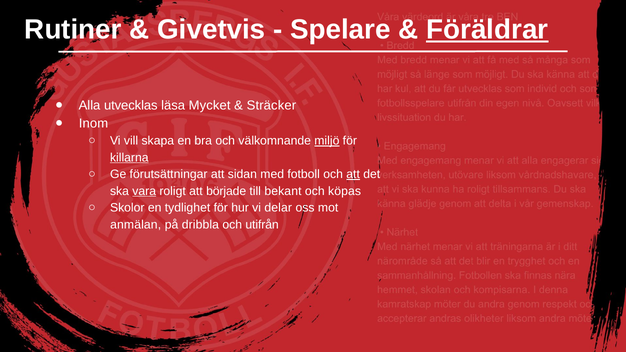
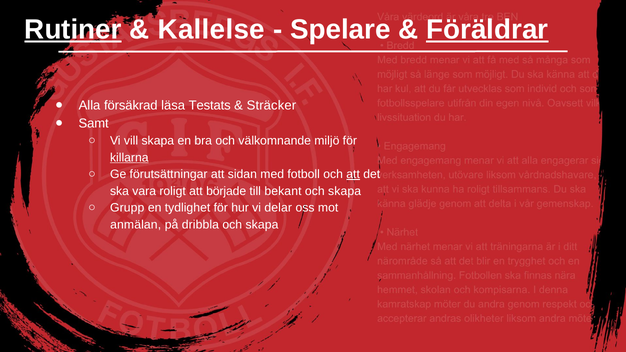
Rutiner underline: none -> present
Givetvis: Givetvis -> Kallelse
utvecklas: utvecklas -> försäkrad
Mycket: Mycket -> Testats
Inom: Inom -> Samt
miljö underline: present -> none
vara underline: present -> none
köpas at (345, 191): köpas -> skapa
Skolor: Skolor -> Grupp
utifrån at (262, 225): utifrån -> skapa
